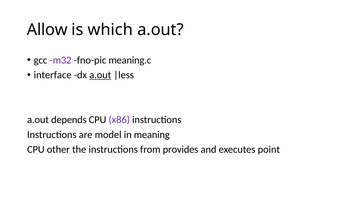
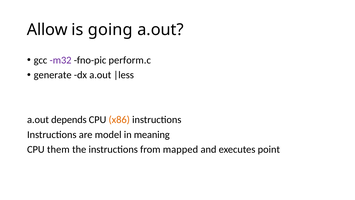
which: which -> going
meaning.c: meaning.c -> perform.c
interface: interface -> generate
a.out at (100, 75) underline: present -> none
x86 colour: purple -> orange
other: other -> them
provides: provides -> mapped
